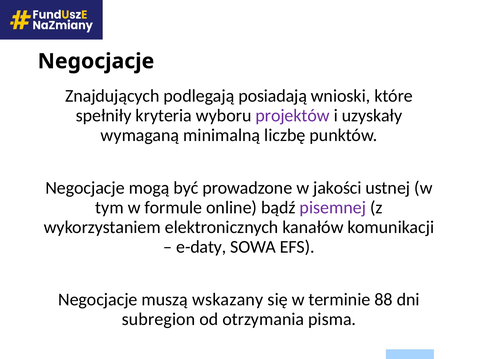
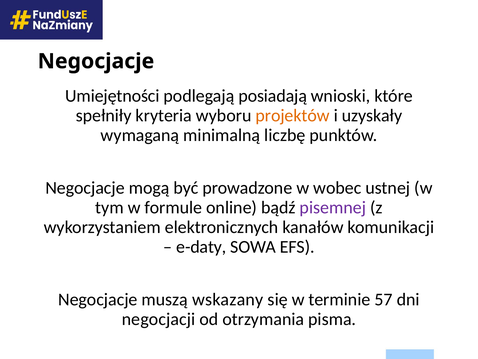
Znajdujących: Znajdujących -> Umiejętności
projektów colour: purple -> orange
jakości: jakości -> wobec
88: 88 -> 57
subregion: subregion -> negocjacji
